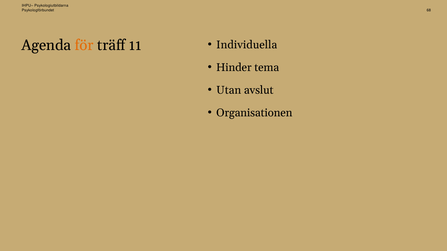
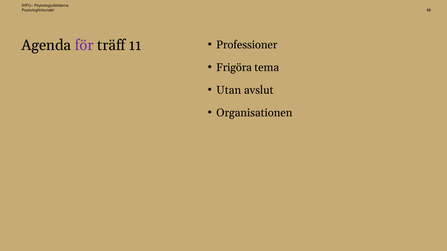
Individuella: Individuella -> Professioner
för colour: orange -> purple
Hinder: Hinder -> Frigöra
